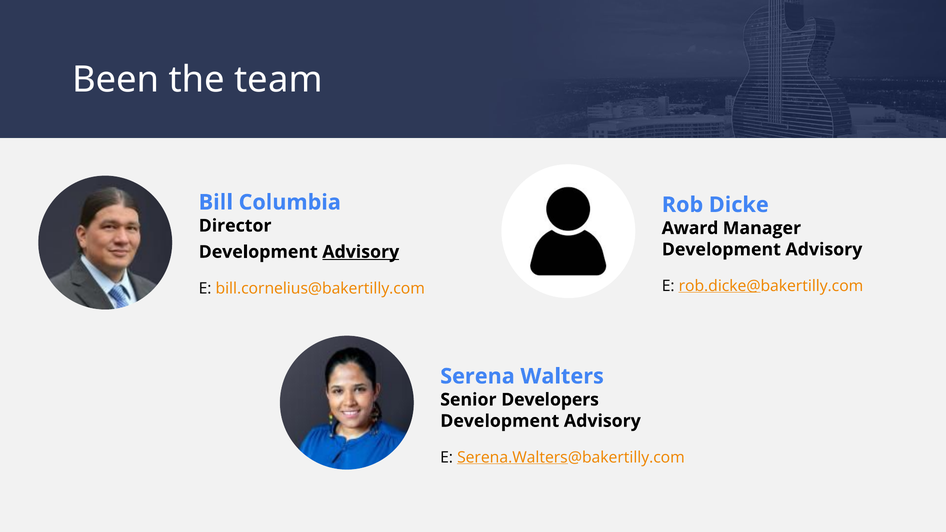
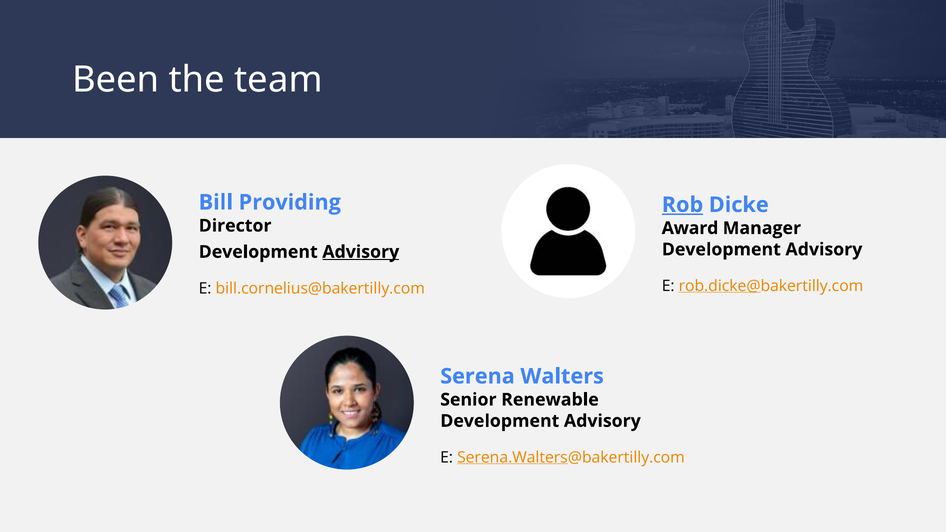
Columbia: Columbia -> Providing
Rob underline: none -> present
Developers: Developers -> Renewable
